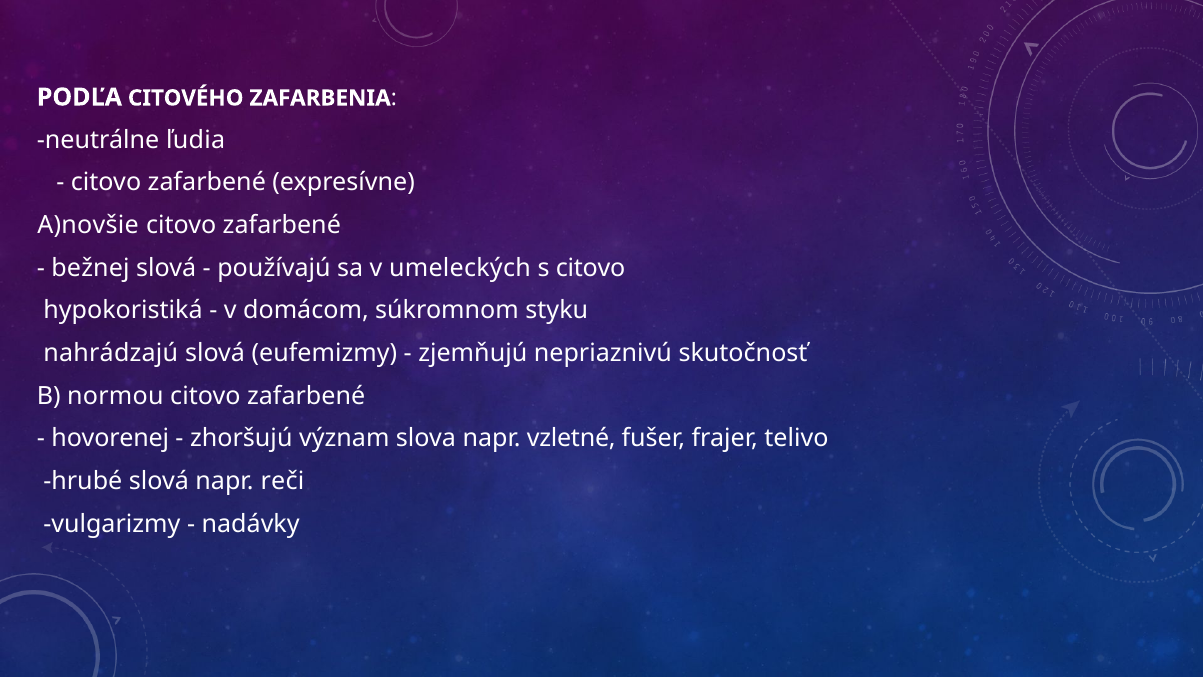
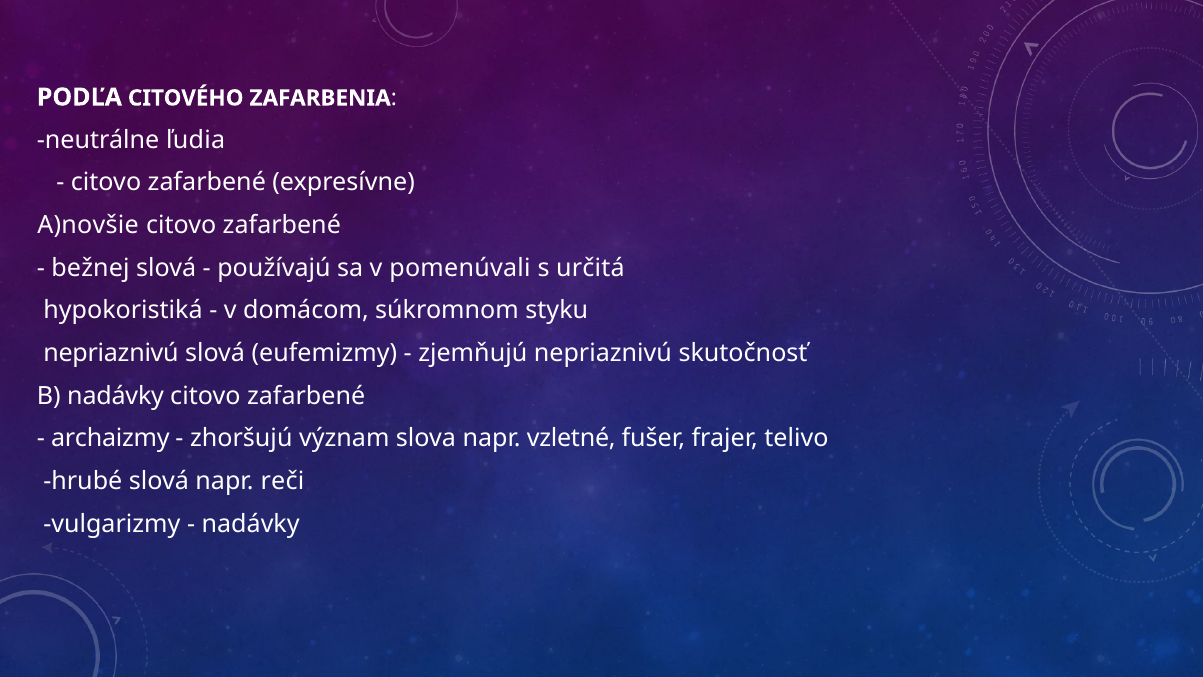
umeleckých: umeleckých -> pomenúvali
s citovo: citovo -> určitá
nahrádzajú at (111, 353): nahrádzajú -> nepriaznivú
B normou: normou -> nadávky
hovorenej: hovorenej -> archaizmy
